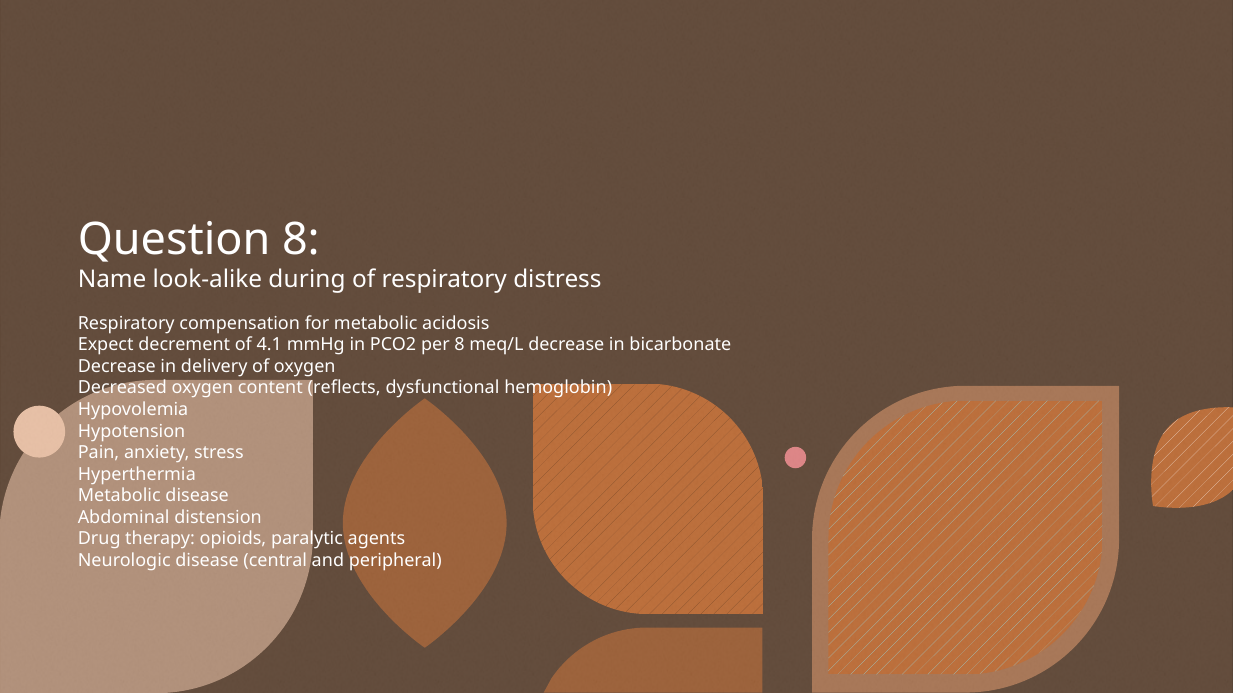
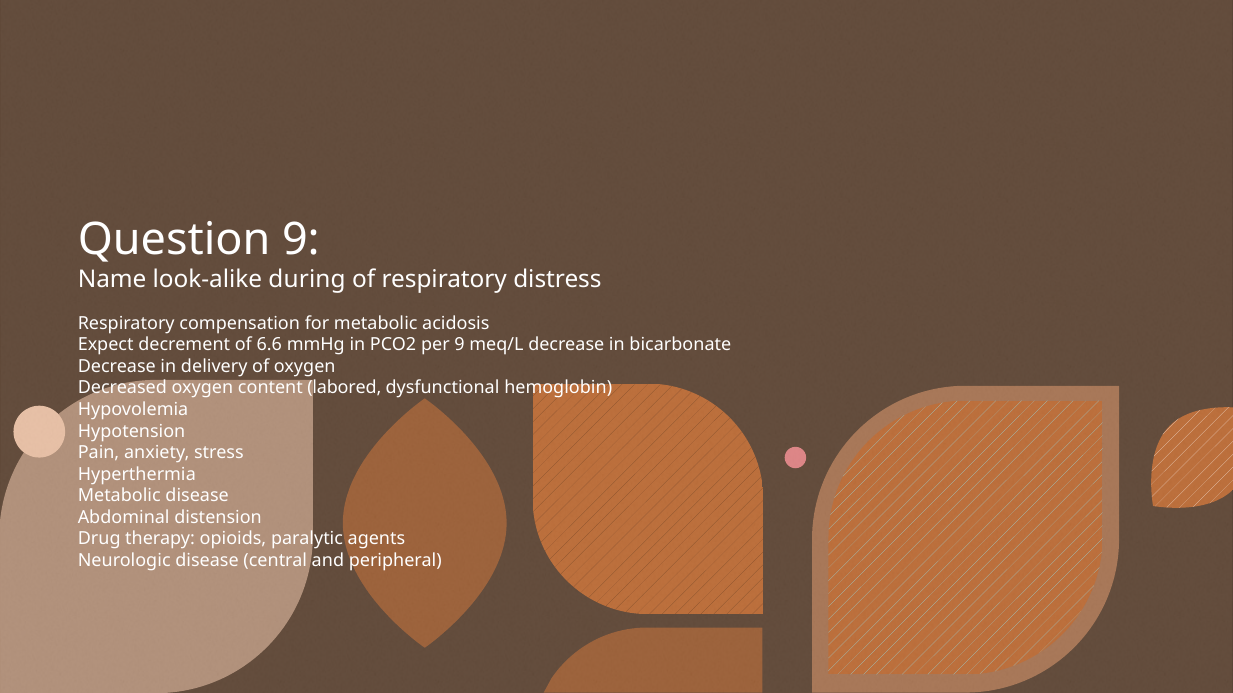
Question 8: 8 -> 9
4.1: 4.1 -> 6.6
per 8: 8 -> 9
reflects: reflects -> labored
